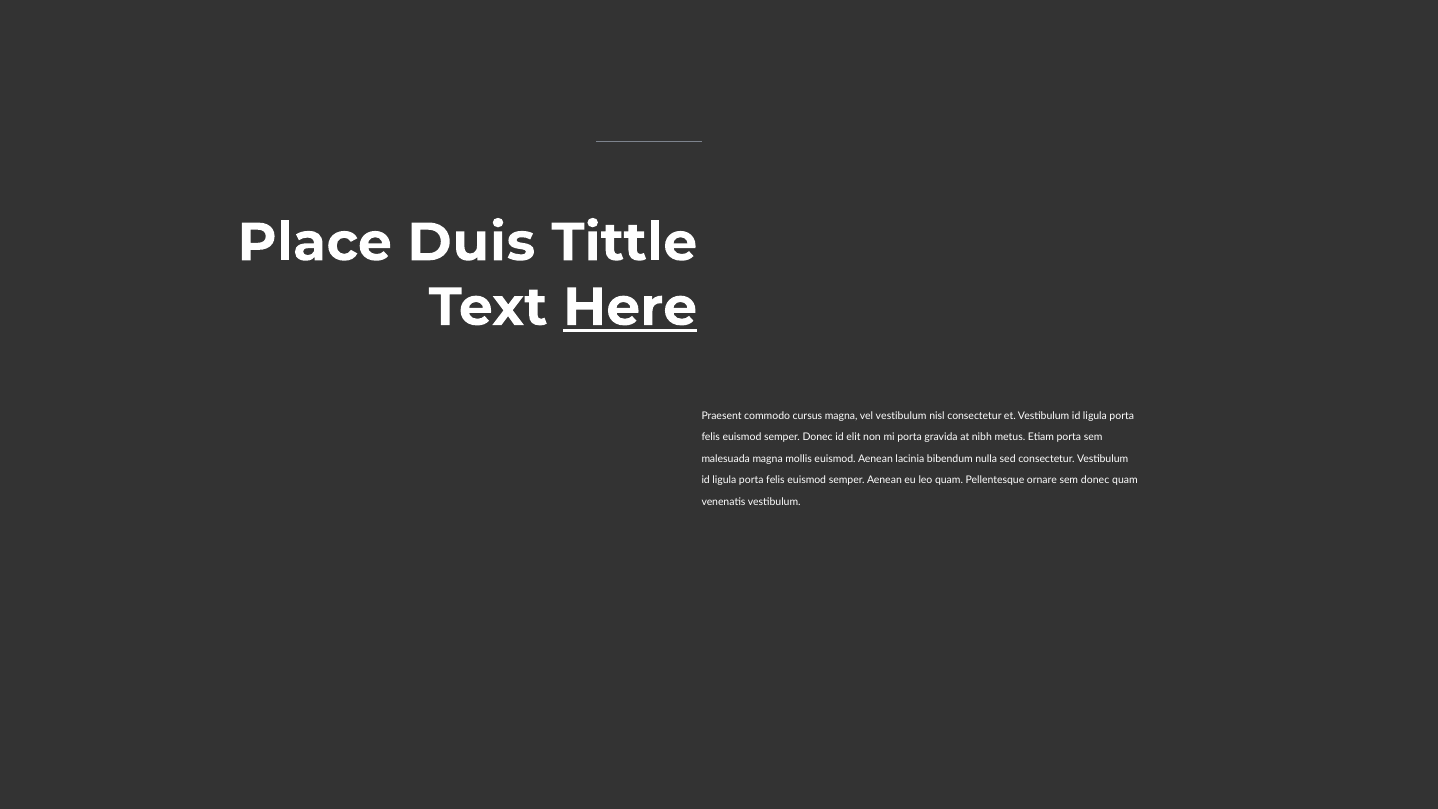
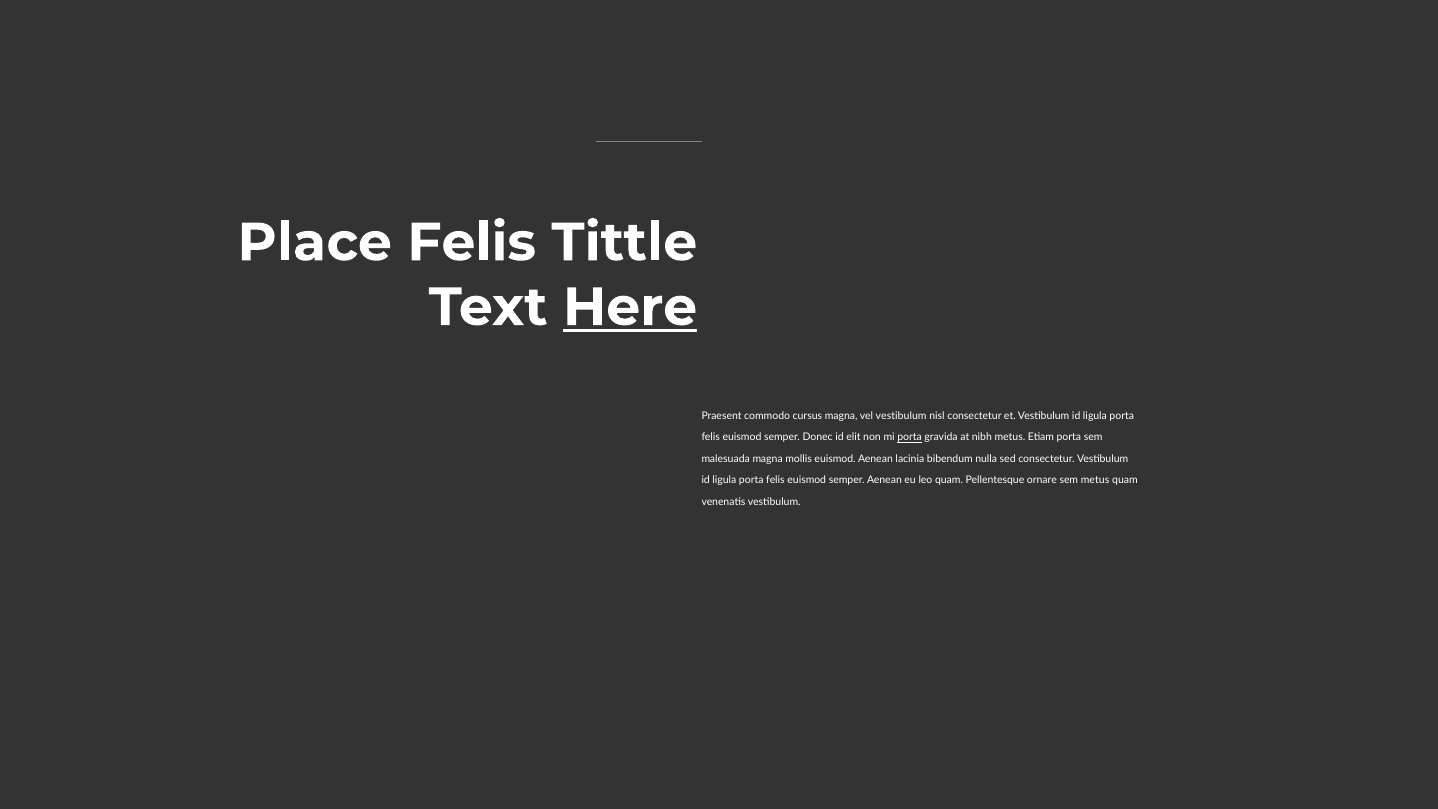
Place Duis: Duis -> Felis
porta at (910, 437) underline: none -> present
sem donec: donec -> metus
